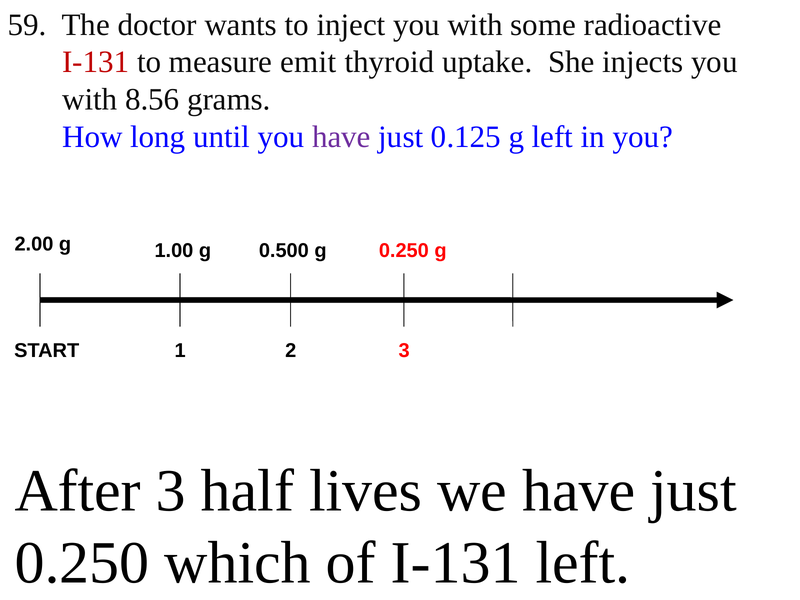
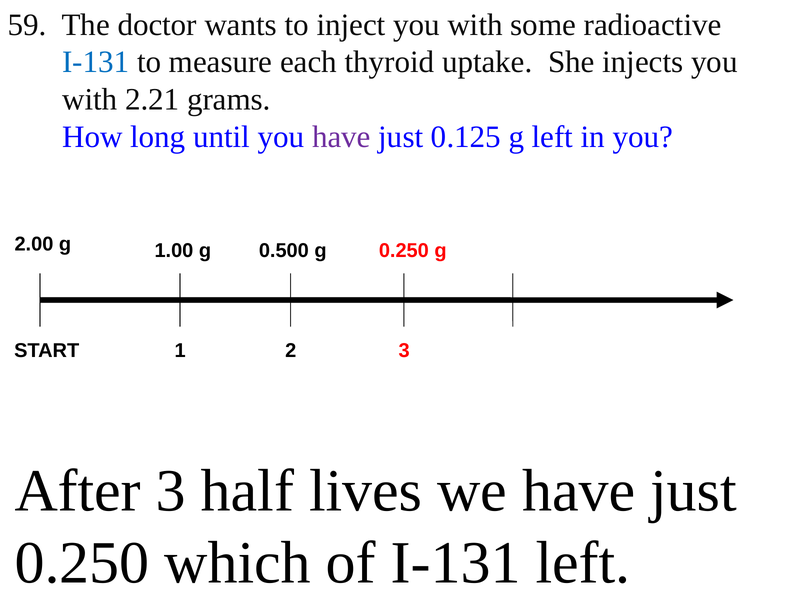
I-131 at (96, 62) colour: red -> blue
emit: emit -> each
8.56: 8.56 -> 2.21
